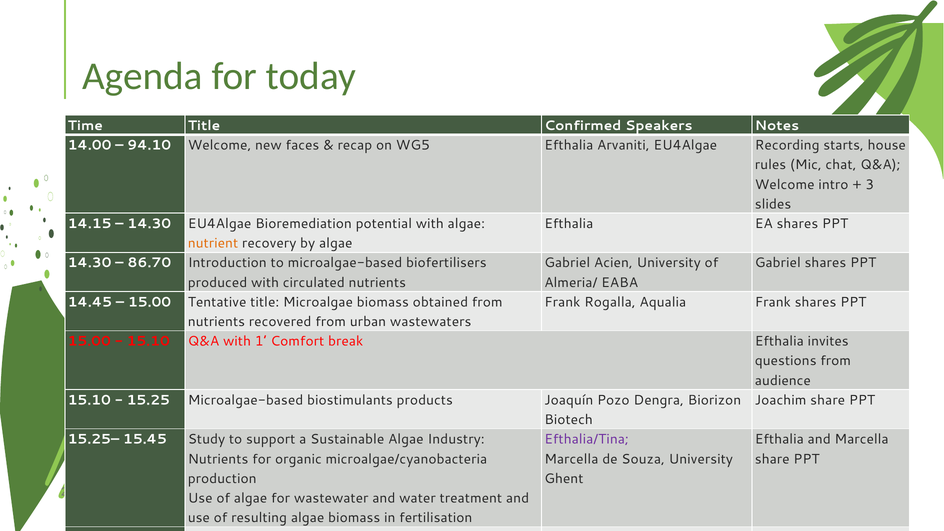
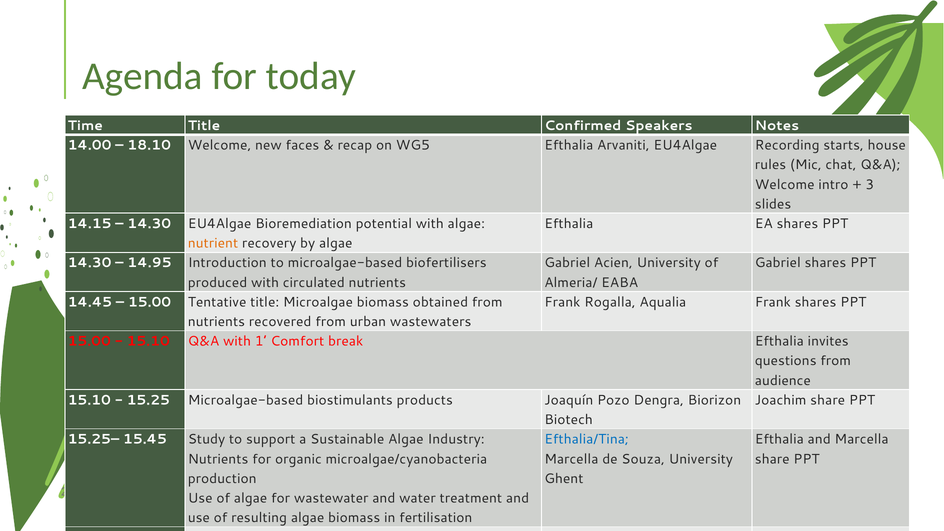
94.10: 94.10 -> 18.10
86.70: 86.70 -> 14.95
Efthalia/Tina colour: purple -> blue
